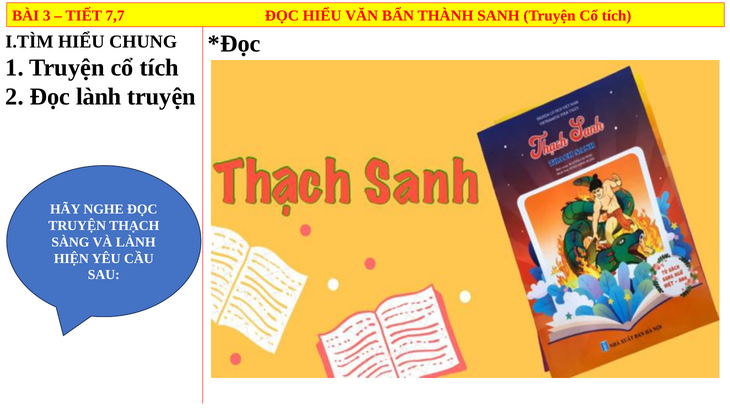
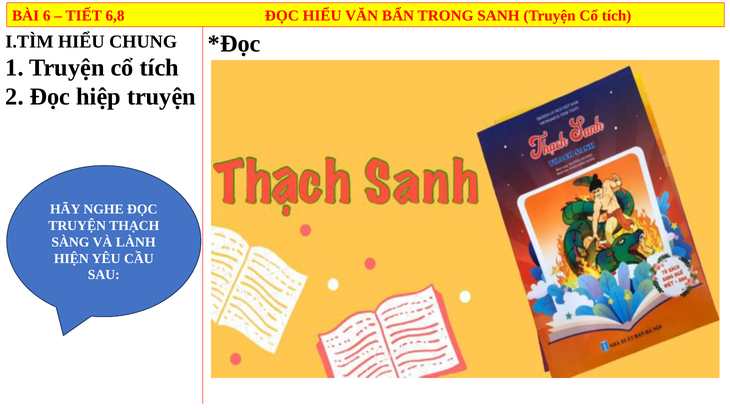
3: 3 -> 6
7,7: 7,7 -> 6,8
THÀNH: THÀNH -> TRONG
Đọc lành: lành -> hiệp
